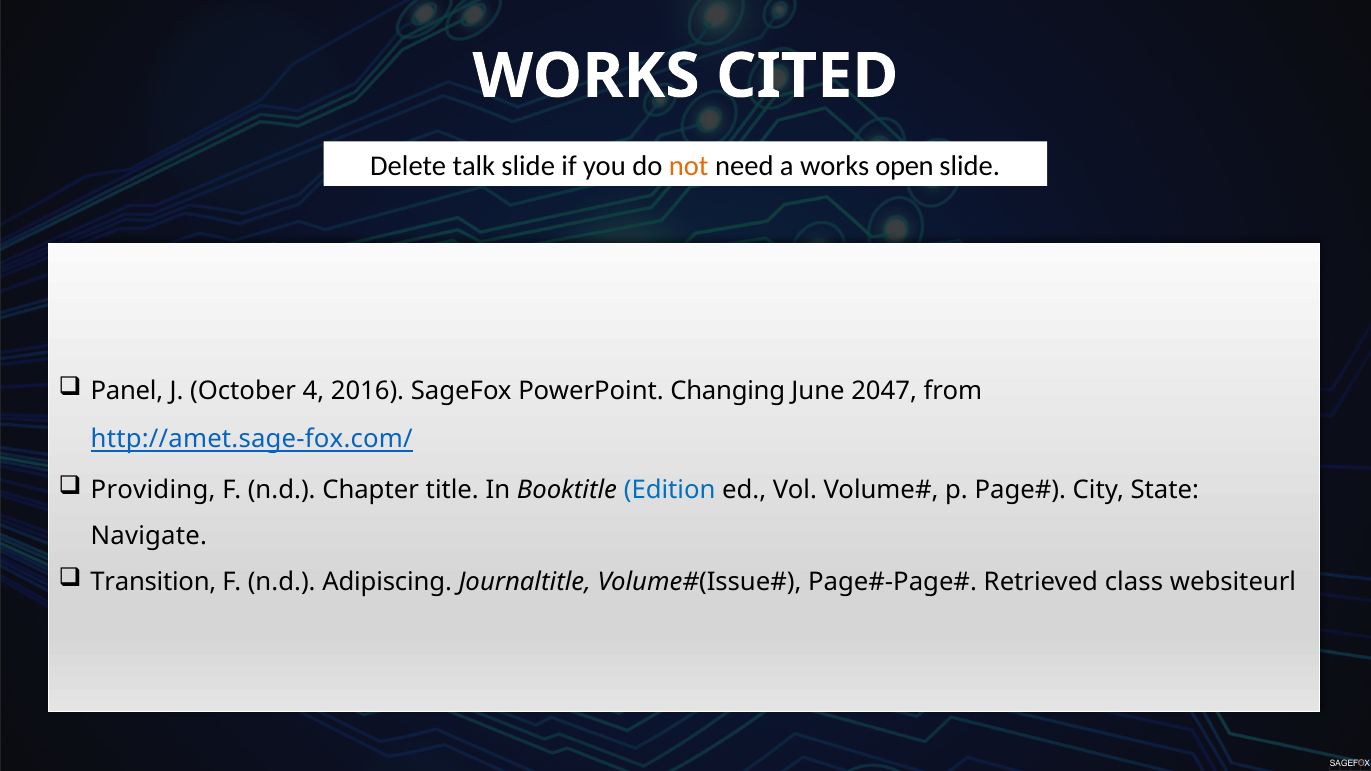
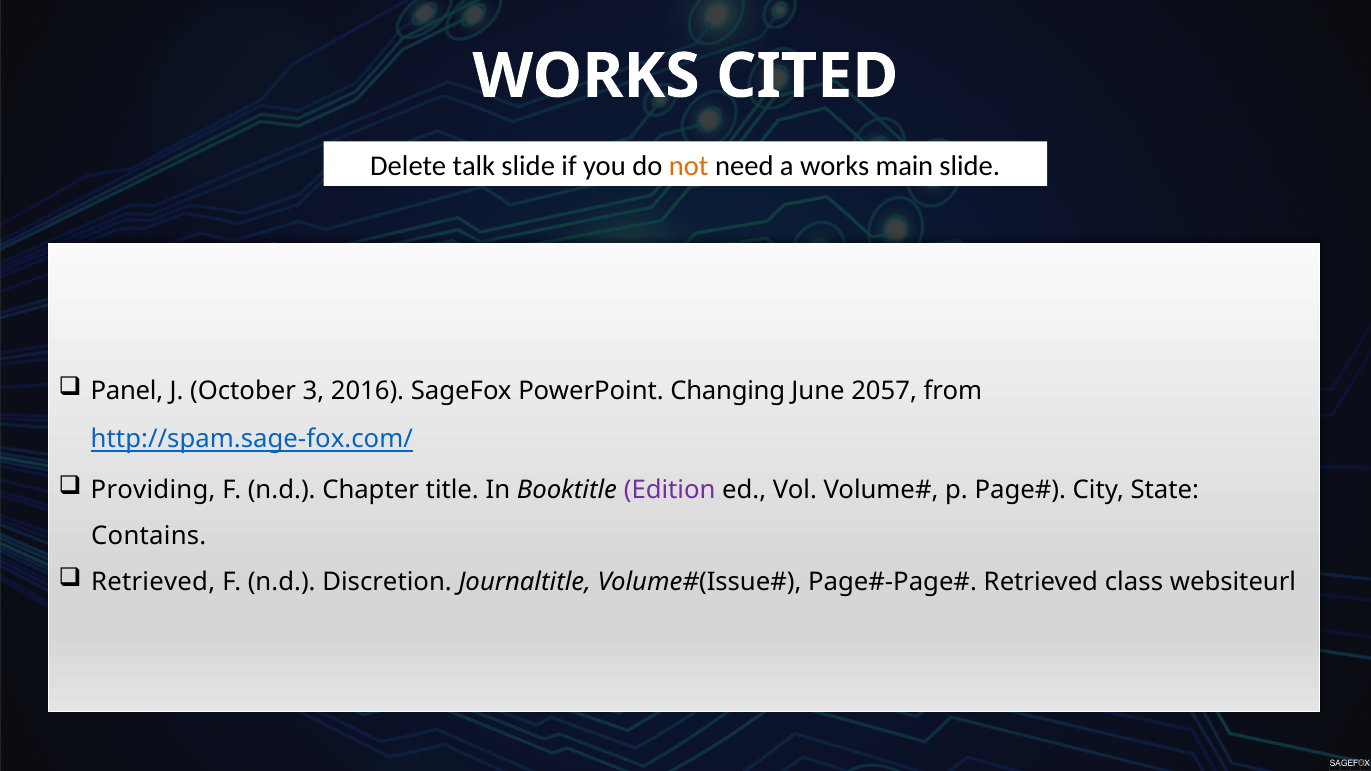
open: open -> main
4: 4 -> 3
2047: 2047 -> 2057
http://amet.sage-fox.com/: http://amet.sage-fox.com/ -> http://spam.sage-fox.com/
Edition colour: blue -> purple
Navigate: Navigate -> Contains
Transition at (153, 583): Transition -> Retrieved
Adipiscing: Adipiscing -> Discretion
